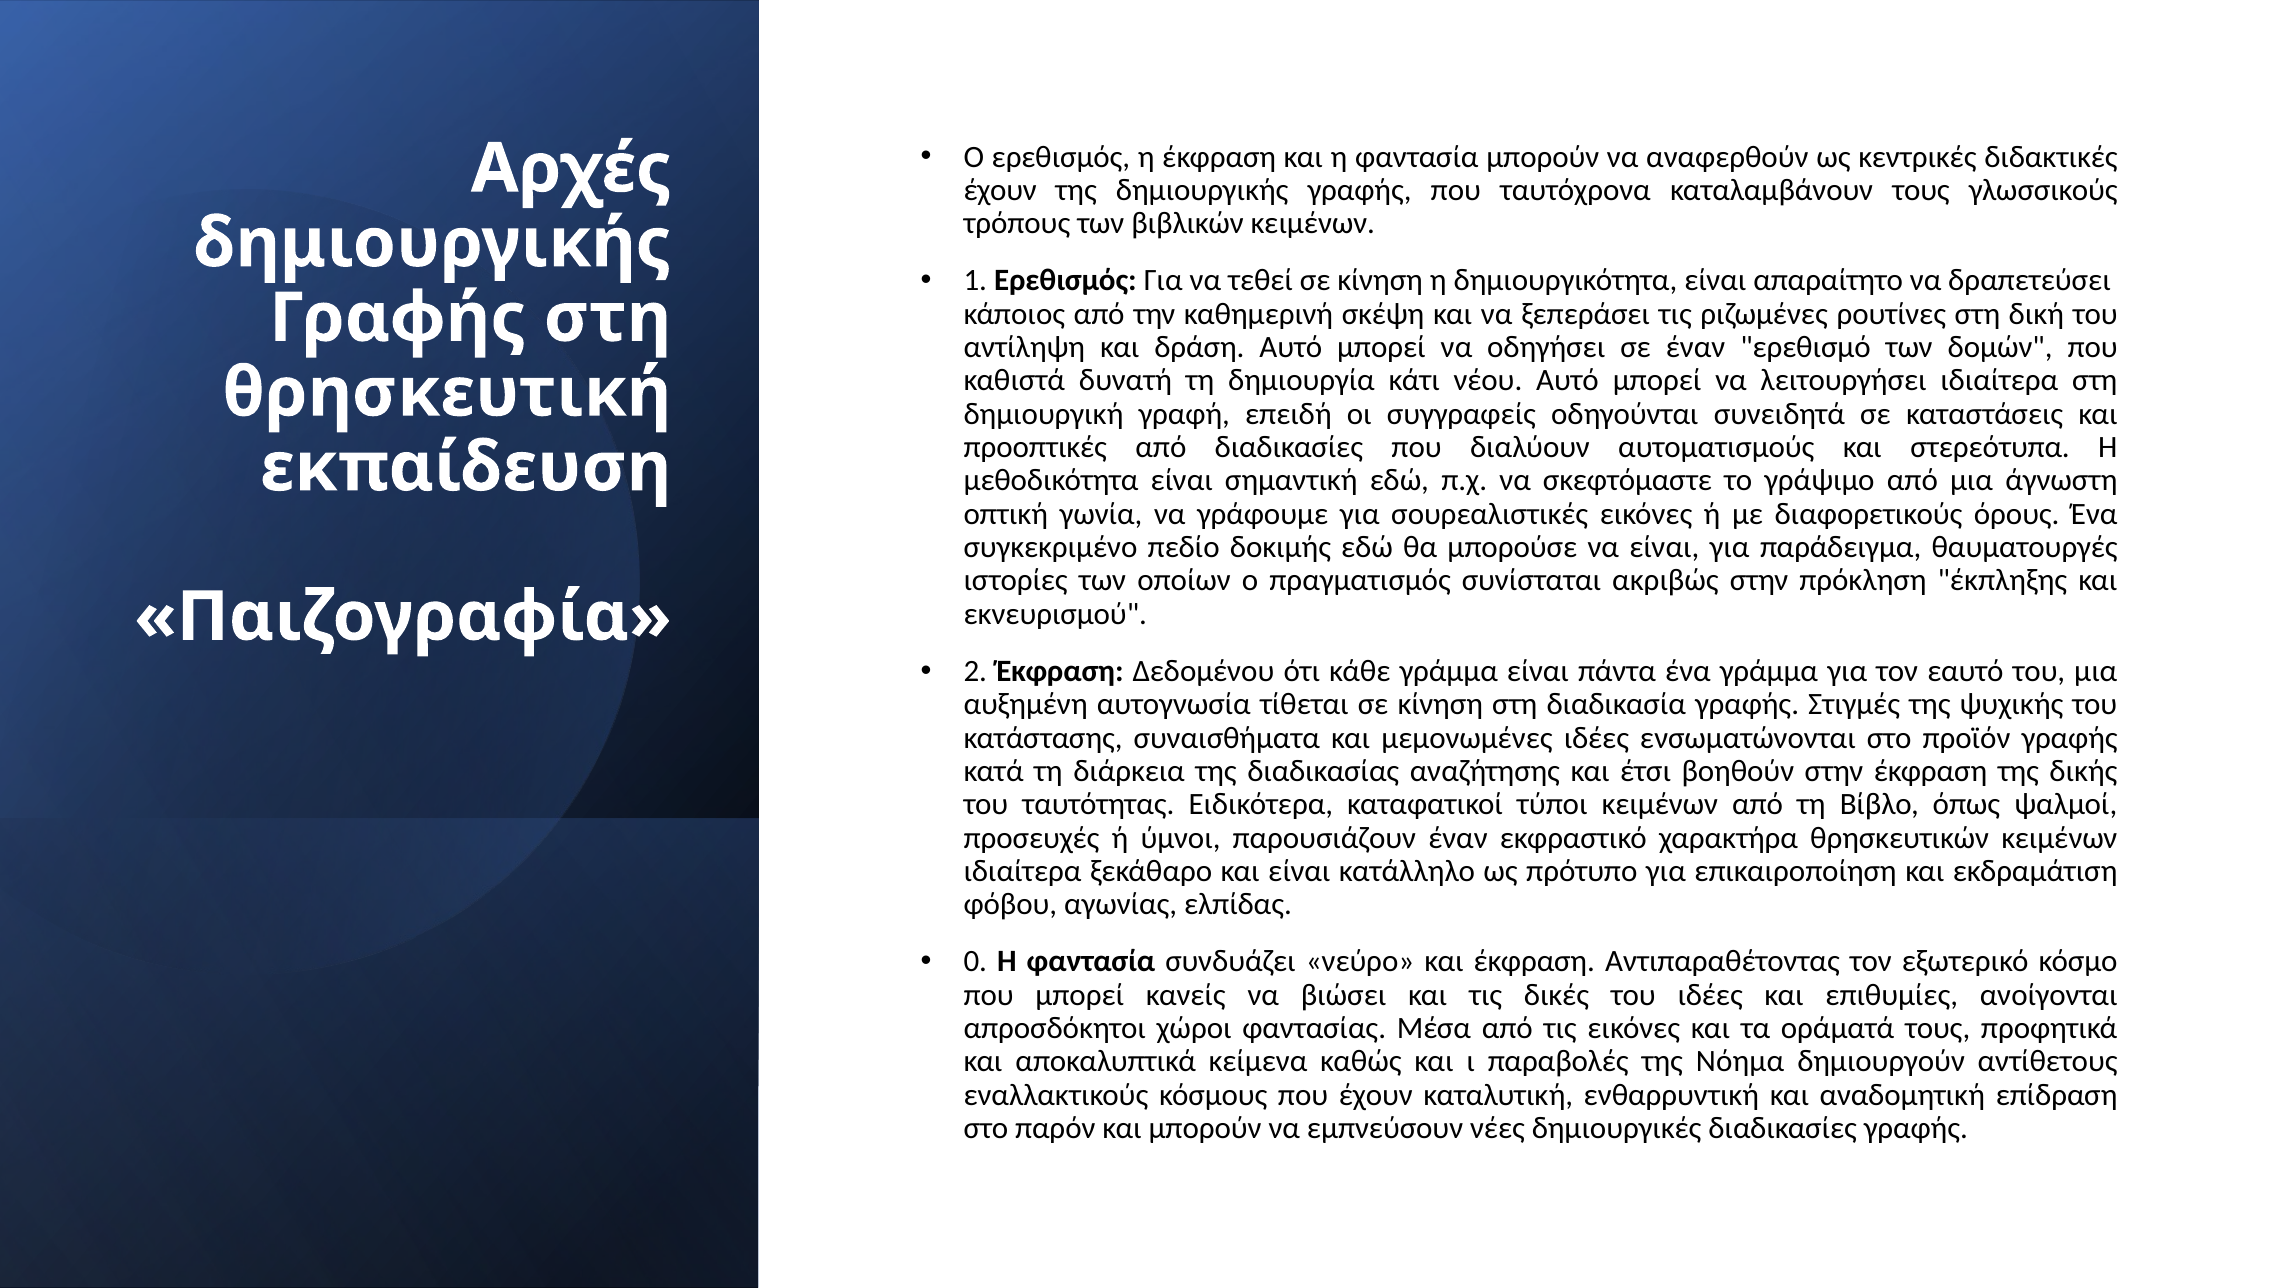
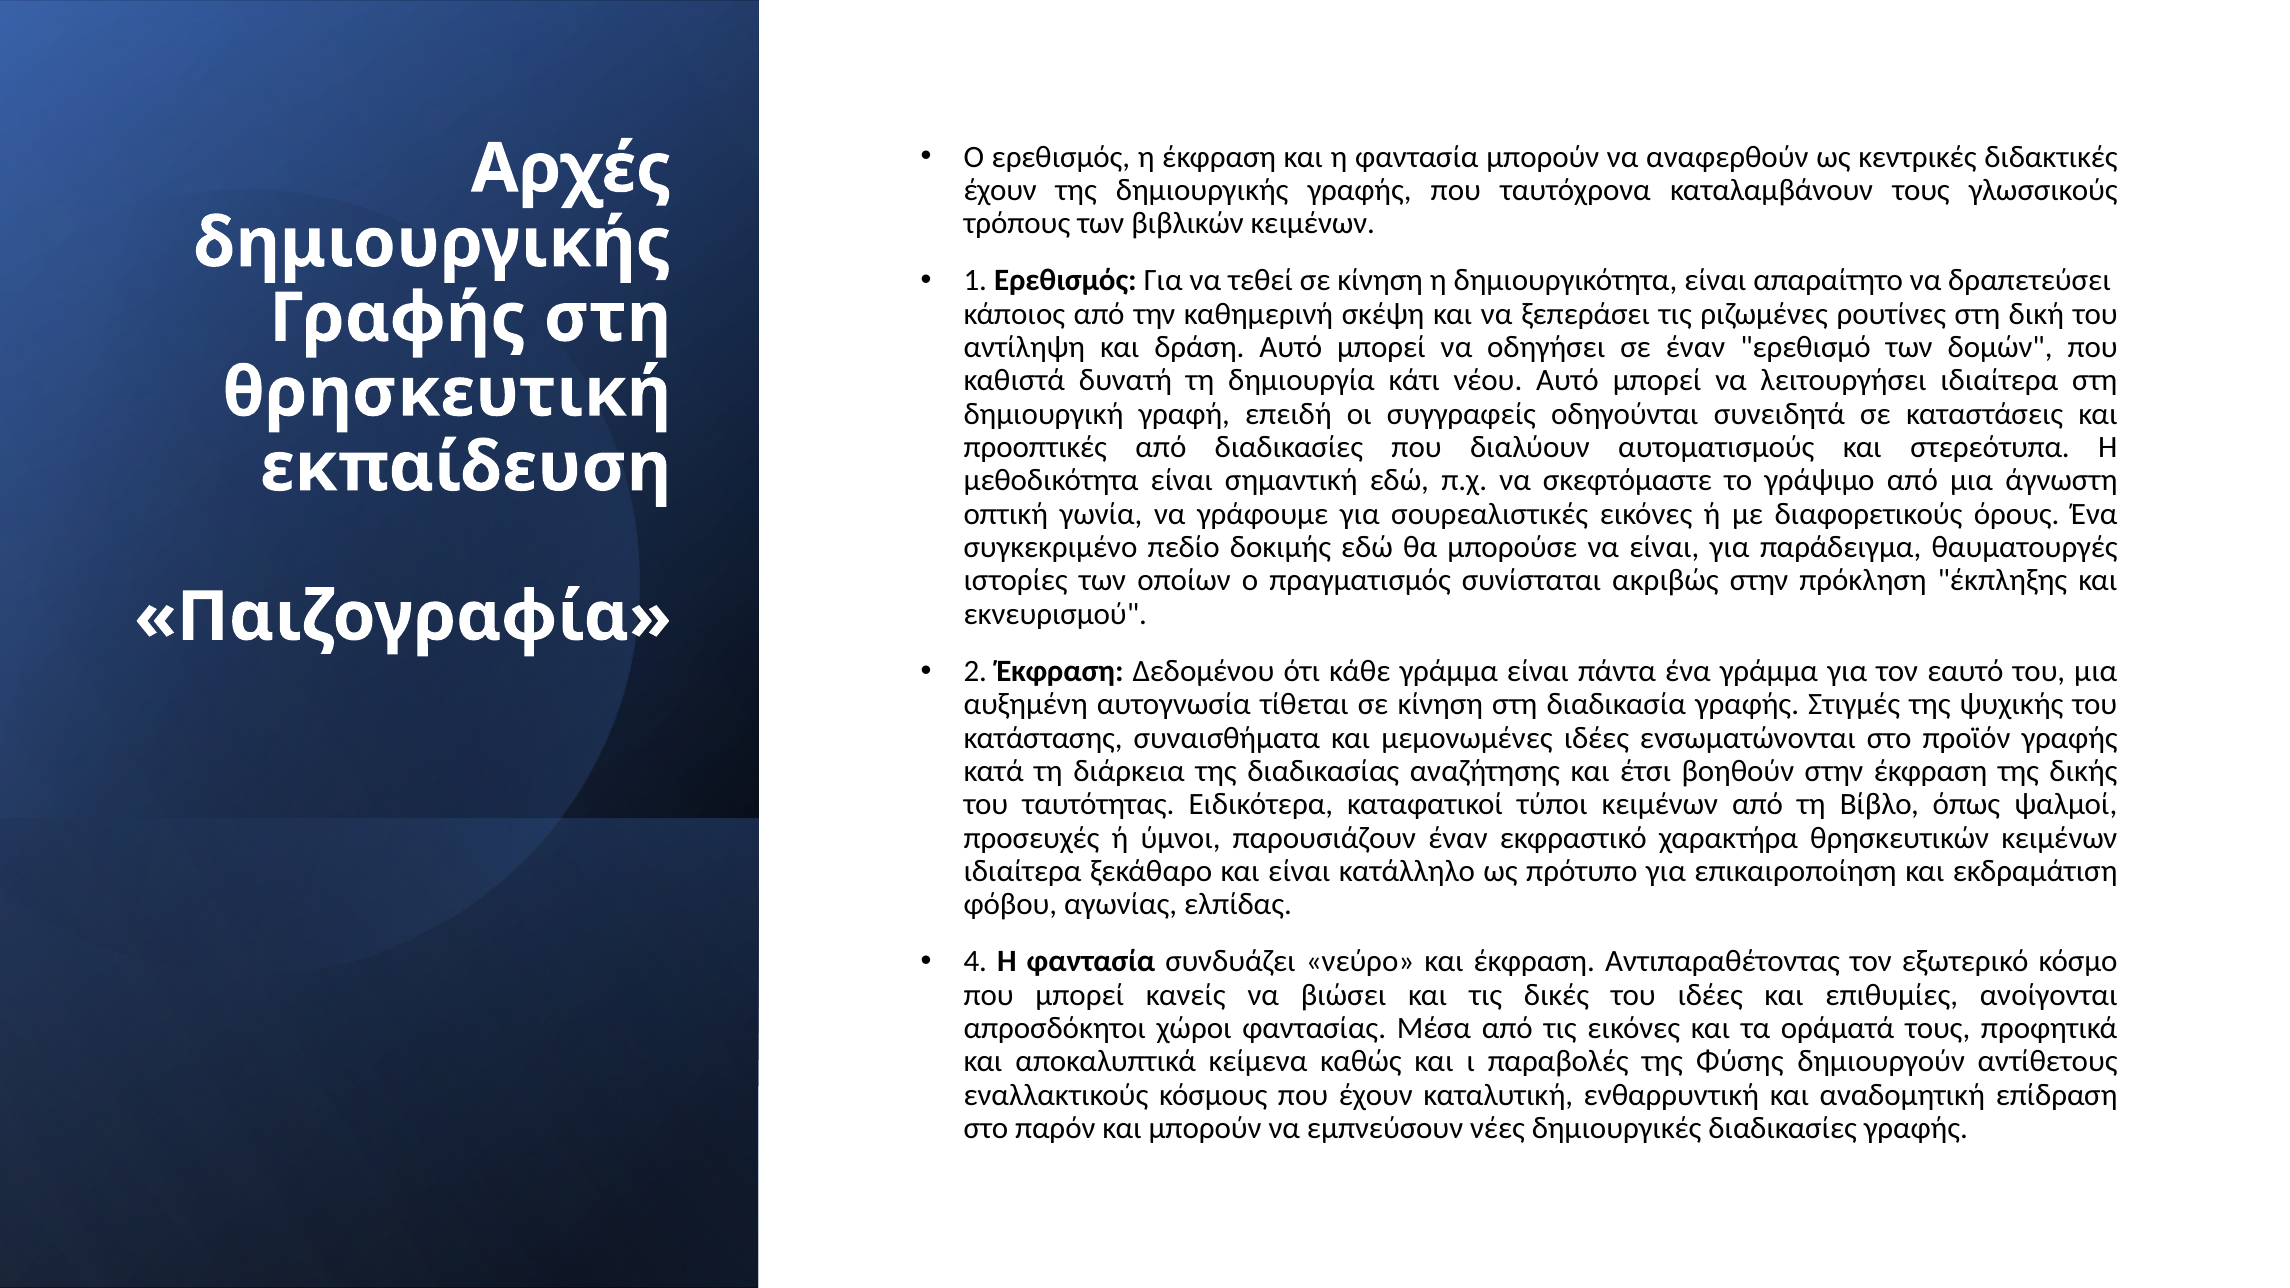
0: 0 -> 4
Νόημα: Νόημα -> Φύσης
